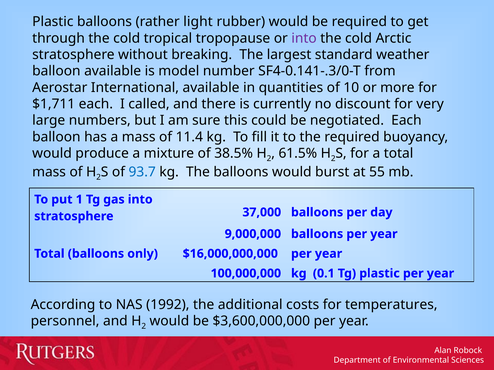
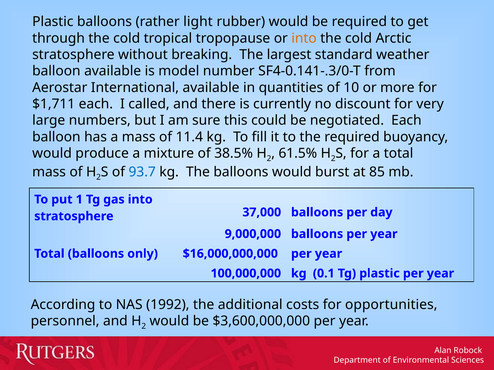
into at (304, 38) colour: purple -> orange
55: 55 -> 85
temperatures: temperatures -> opportunities
